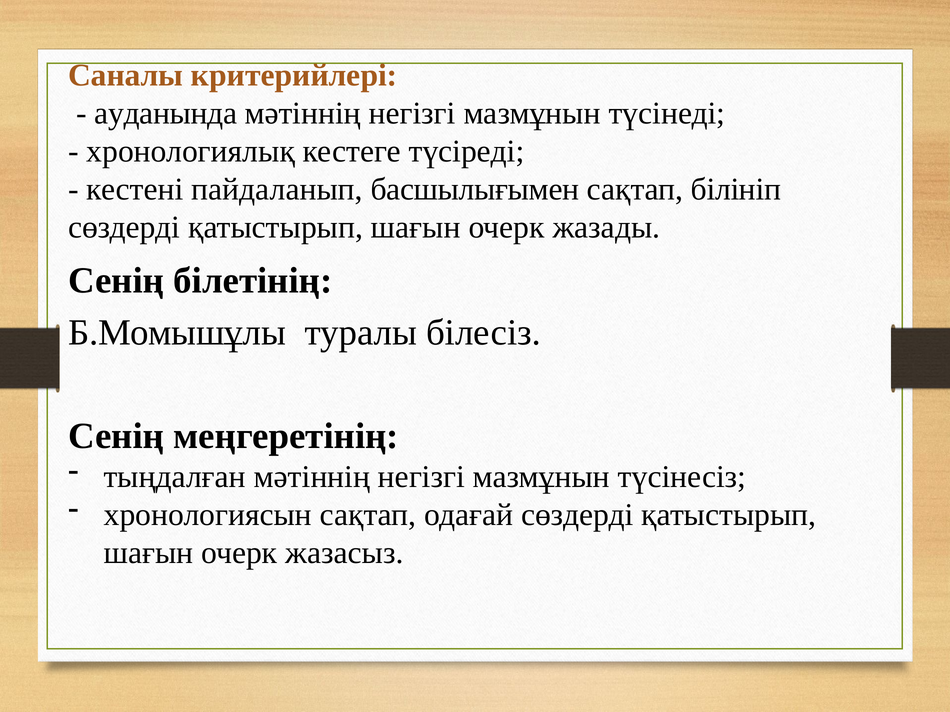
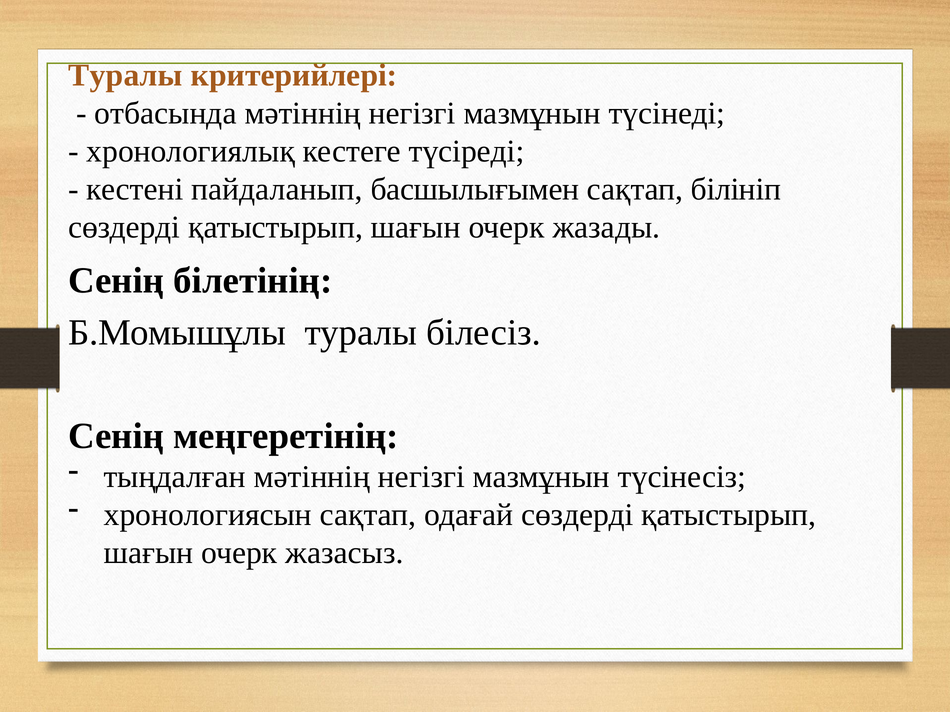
Саналы at (126, 75): Саналы -> Туралы
ауданында: ауданында -> отбасында
